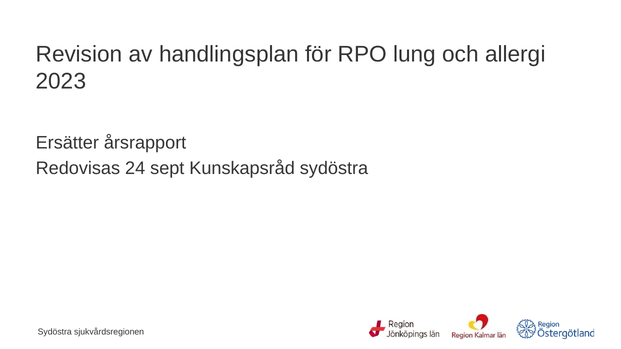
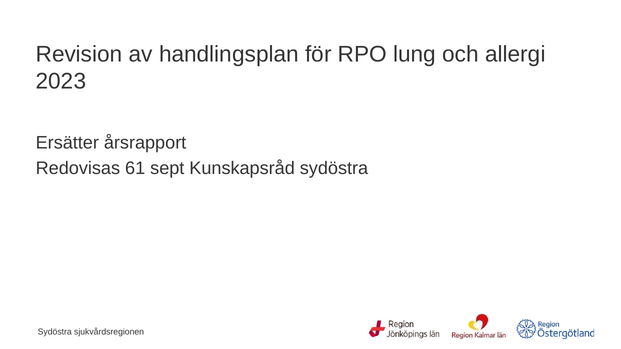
24: 24 -> 61
